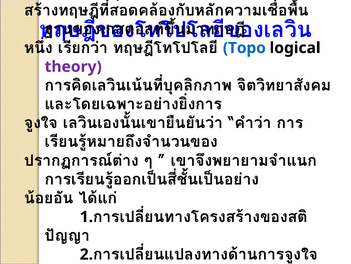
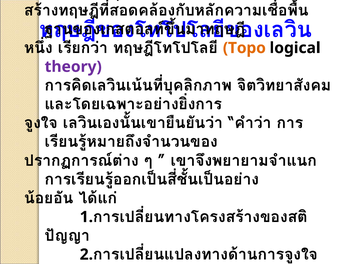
Topo colour: blue -> orange
